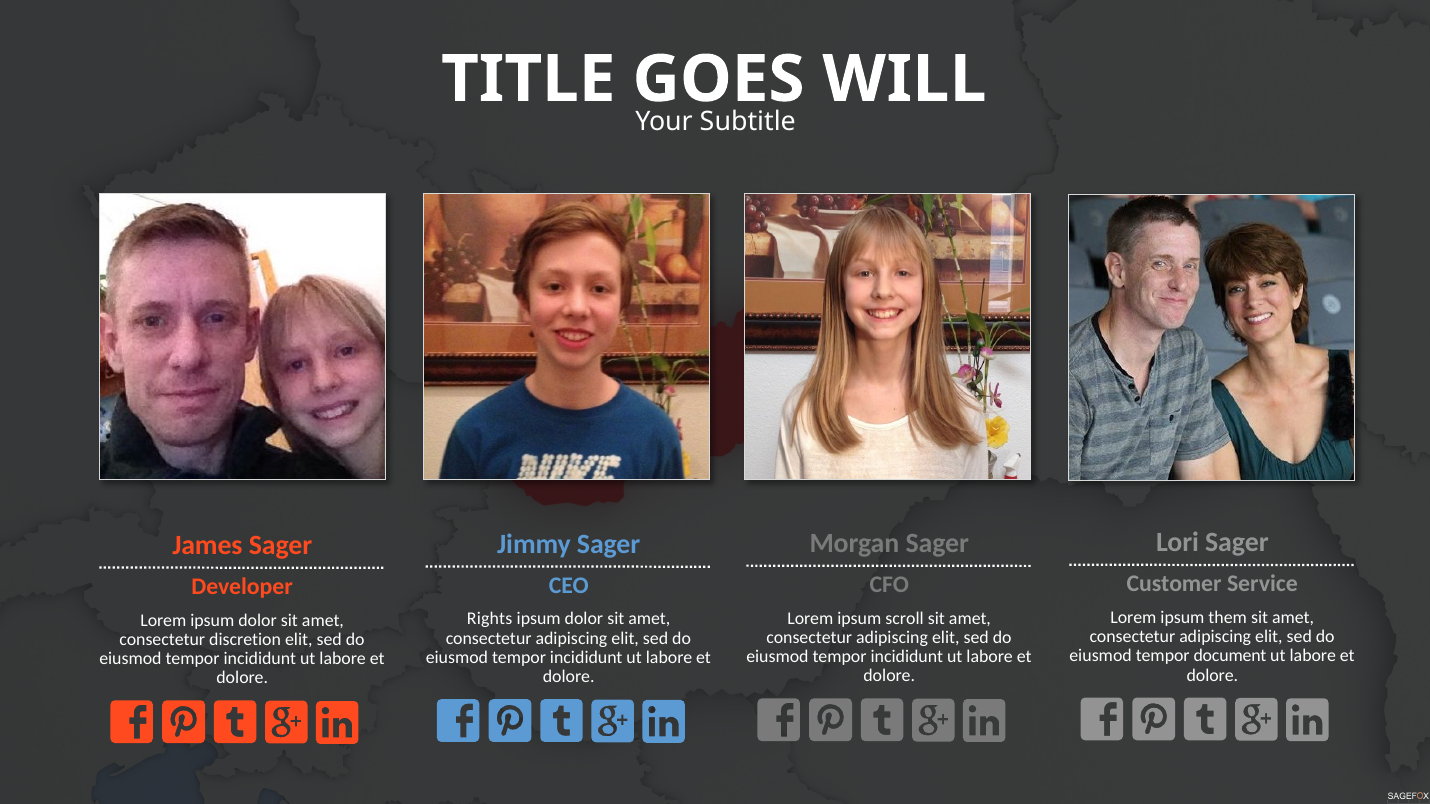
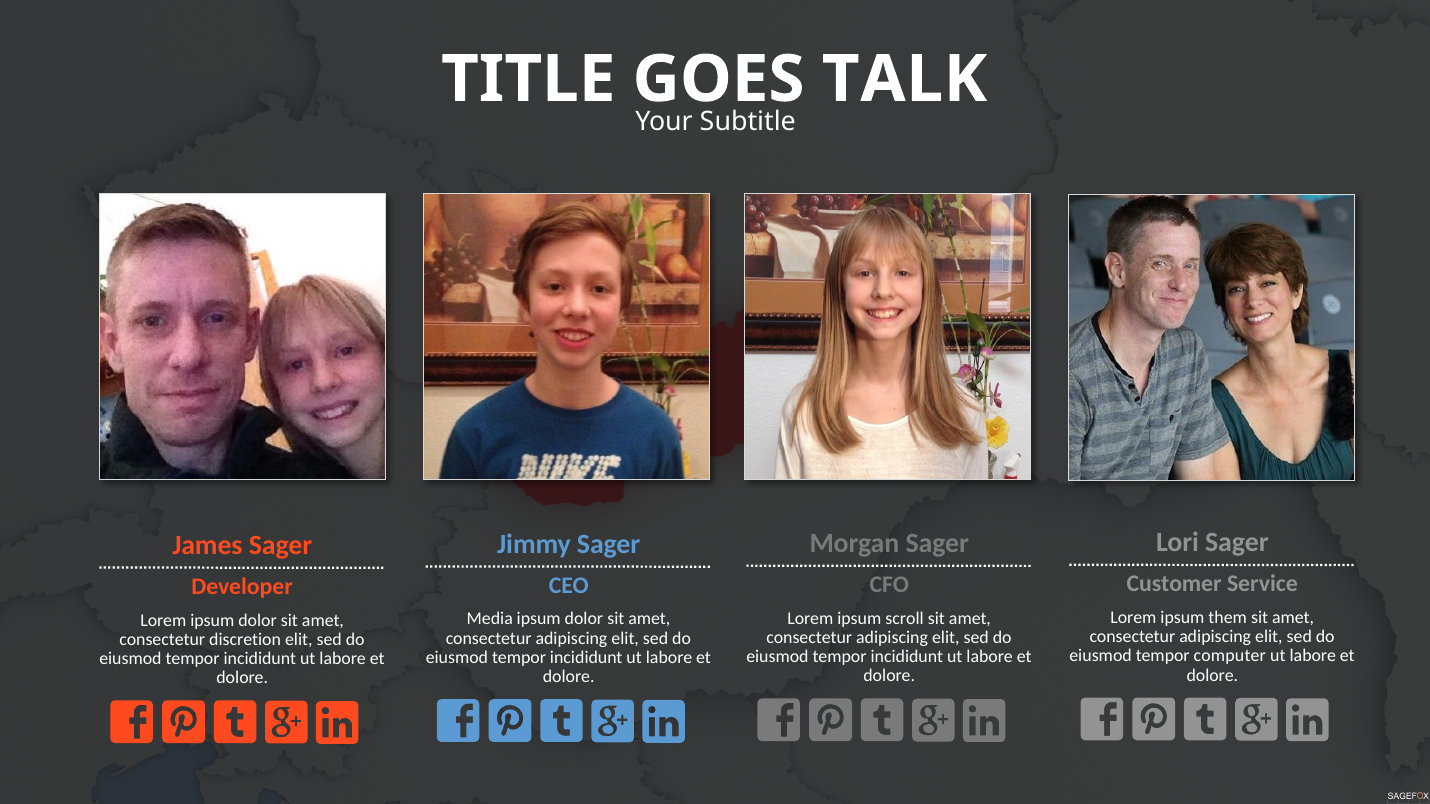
WILL: WILL -> TALK
Rights: Rights -> Media
document: document -> computer
